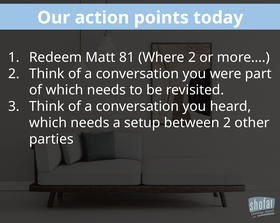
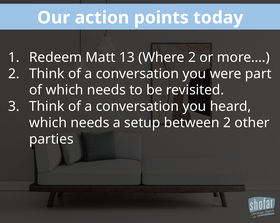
81: 81 -> 13
